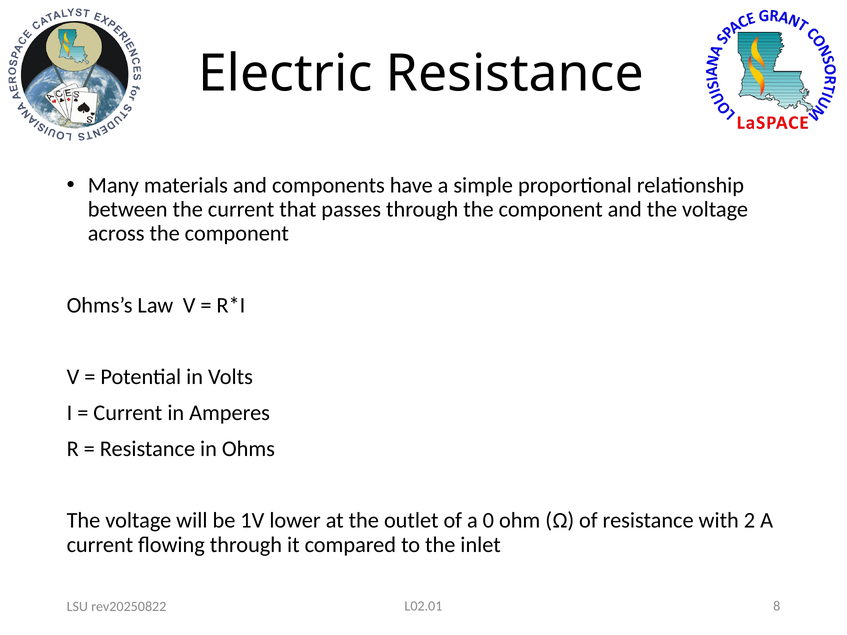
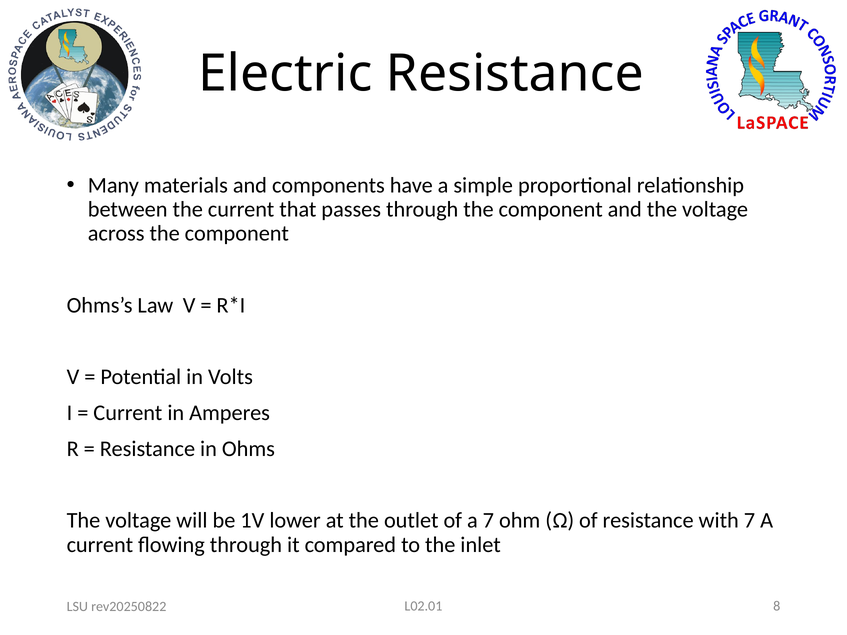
a 0: 0 -> 7
with 2: 2 -> 7
